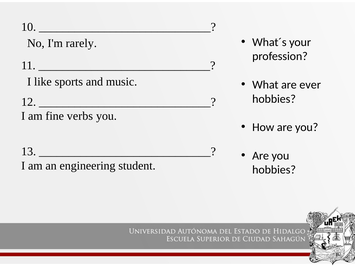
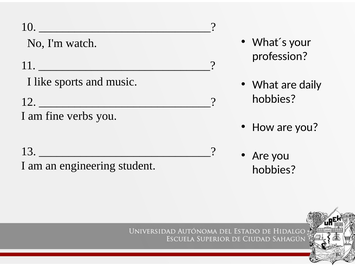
rarely: rarely -> watch
ever: ever -> daily
